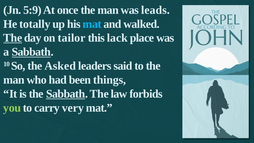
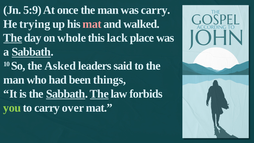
was leads: leads -> carry
totally: totally -> trying
mat at (92, 24) colour: light blue -> pink
tailor: tailor -> whole
The at (99, 94) underline: none -> present
very: very -> over
